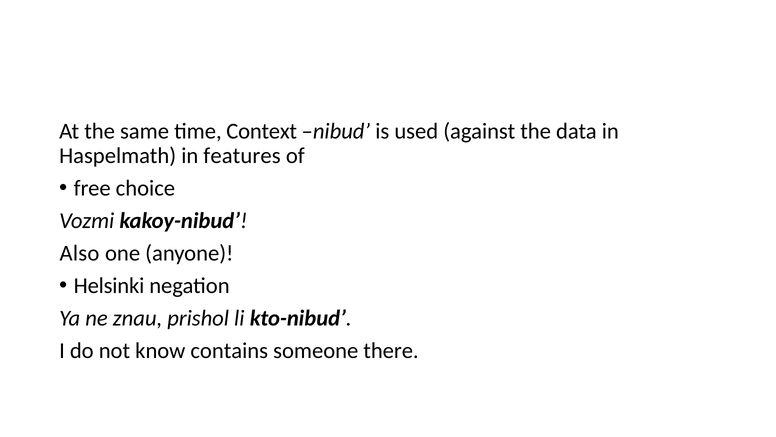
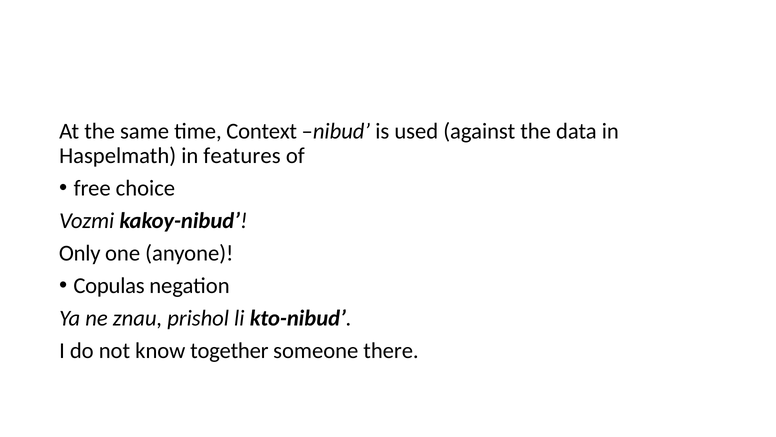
Also: Also -> Only
Helsinki: Helsinki -> Copulas
contains: contains -> together
